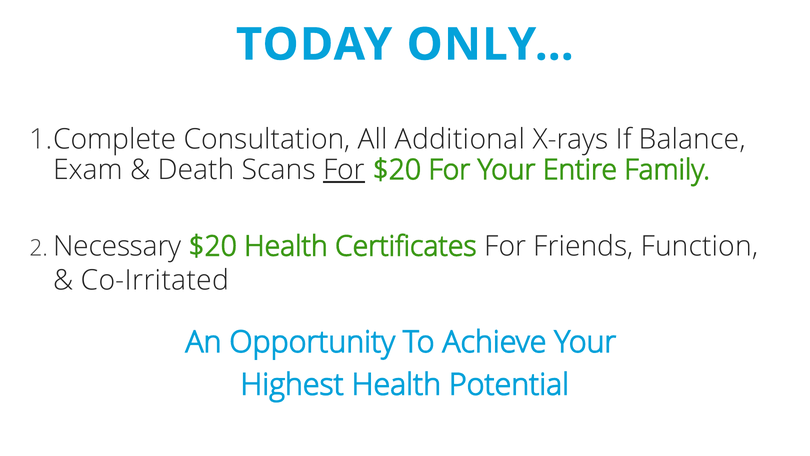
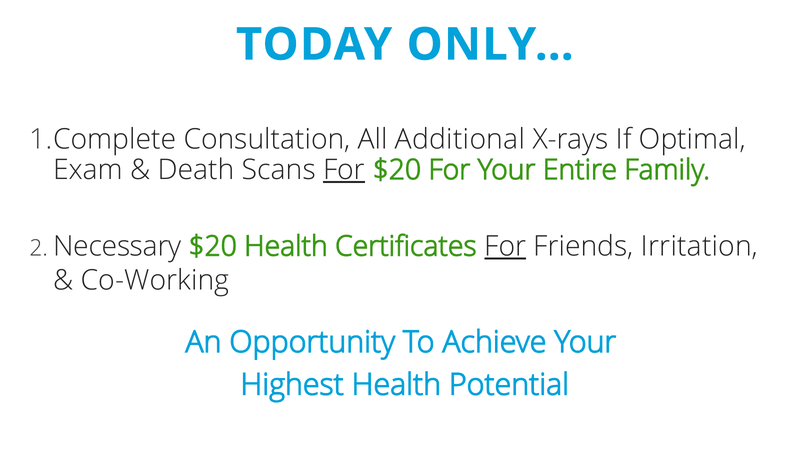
Balance: Balance -> Optimal
For at (505, 246) underline: none -> present
Function: Function -> Irritation
Co-Irritated: Co-Irritated -> Co-Working
